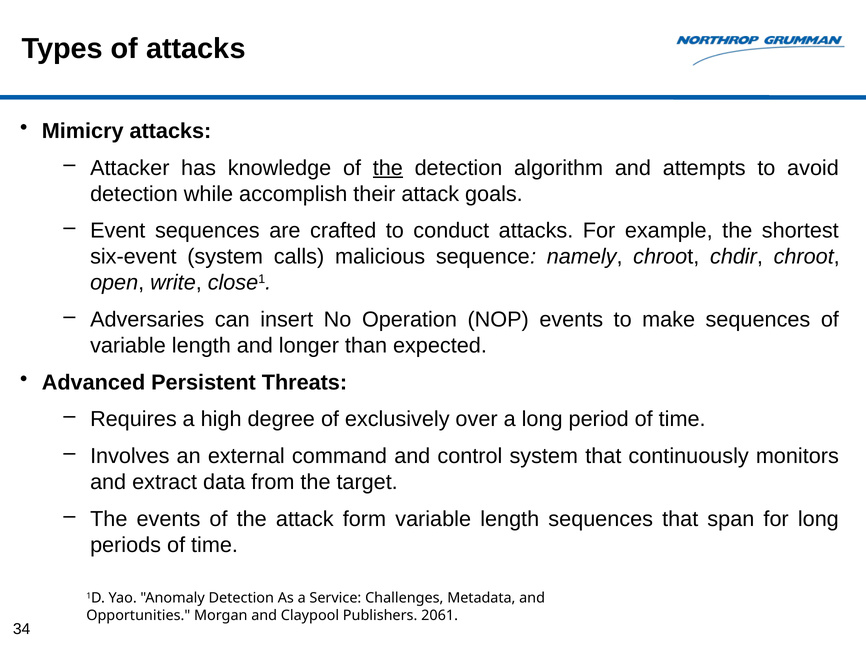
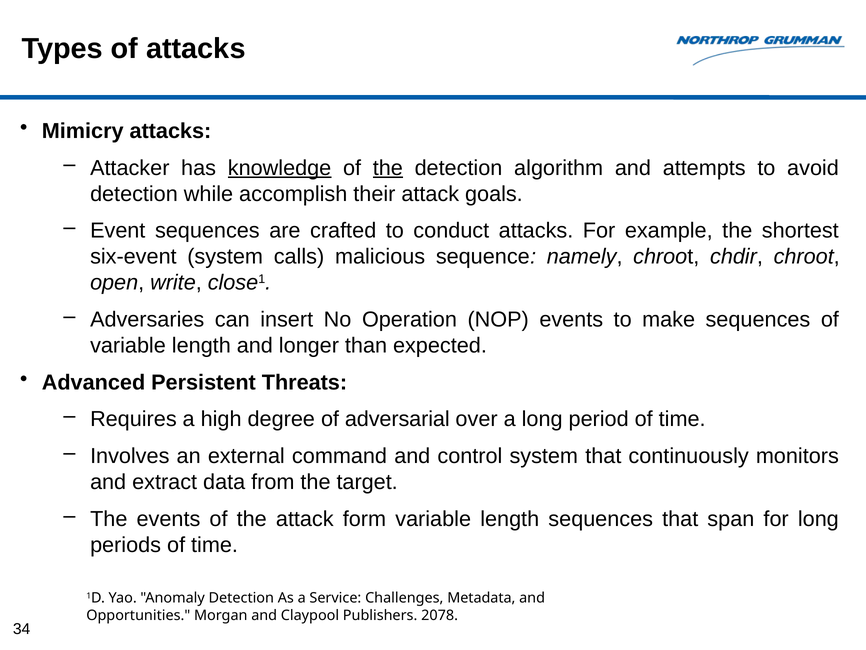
knowledge underline: none -> present
exclusively: exclusively -> adversarial
2061: 2061 -> 2078
